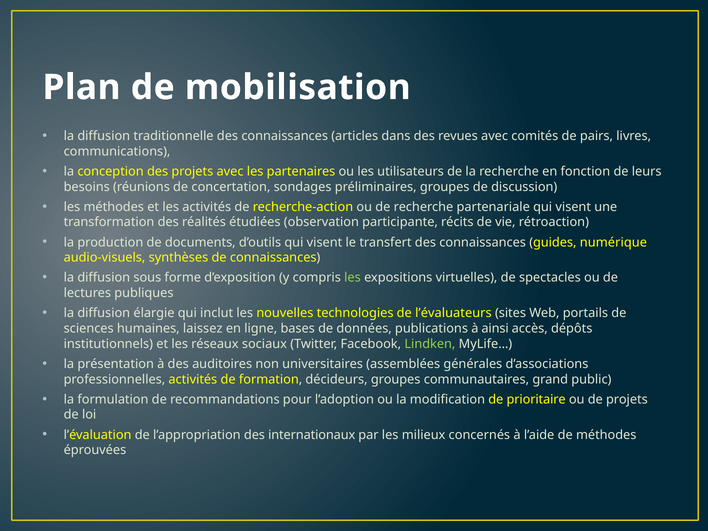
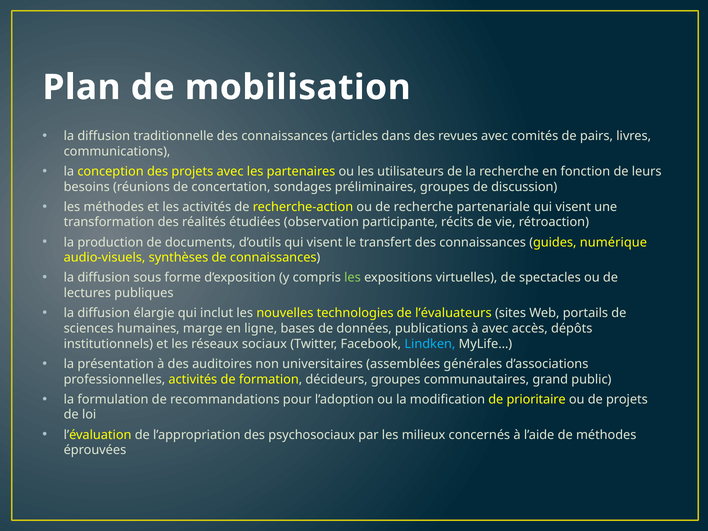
laissez: laissez -> marge
à ainsi: ainsi -> avec
Lindken colour: light green -> light blue
internationaux: internationaux -> psychosociaux
